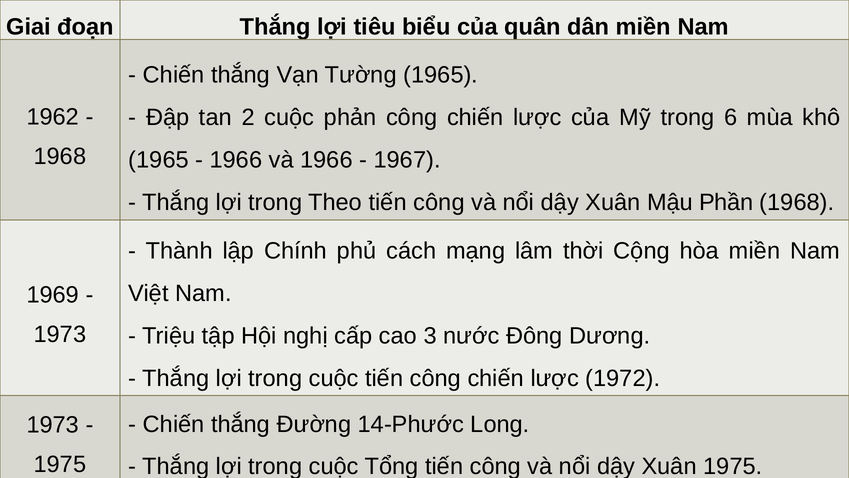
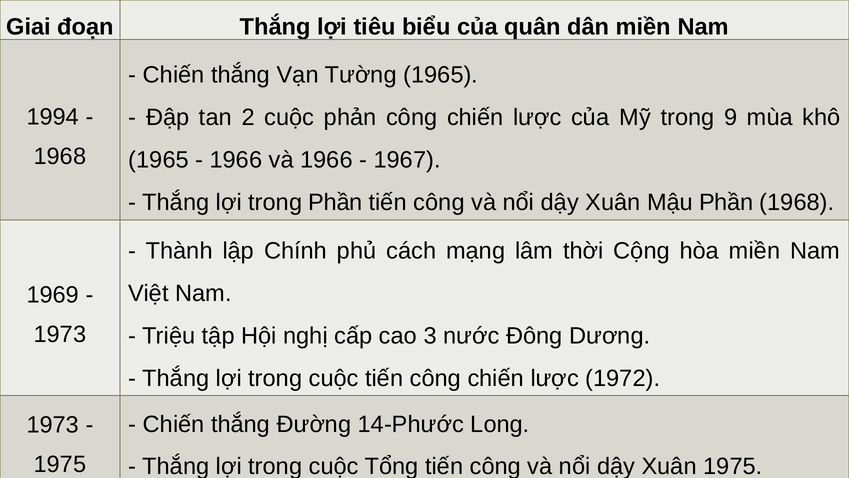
1962: 1962 -> 1994
6: 6 -> 9
trong Theo: Theo -> Phần
